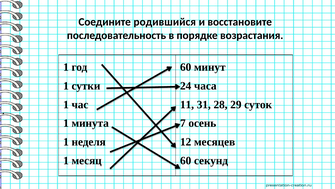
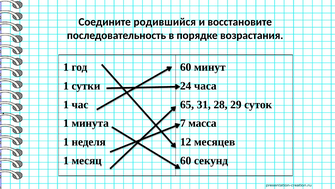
11: 11 -> 65
осень: осень -> масса
